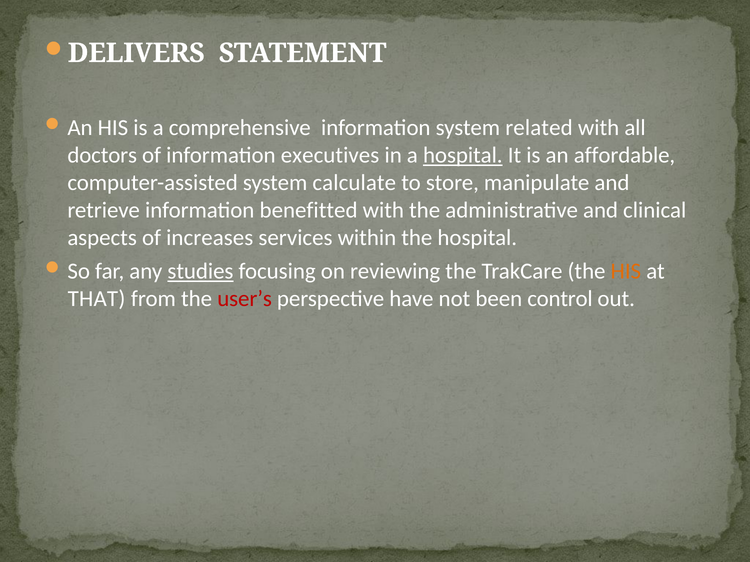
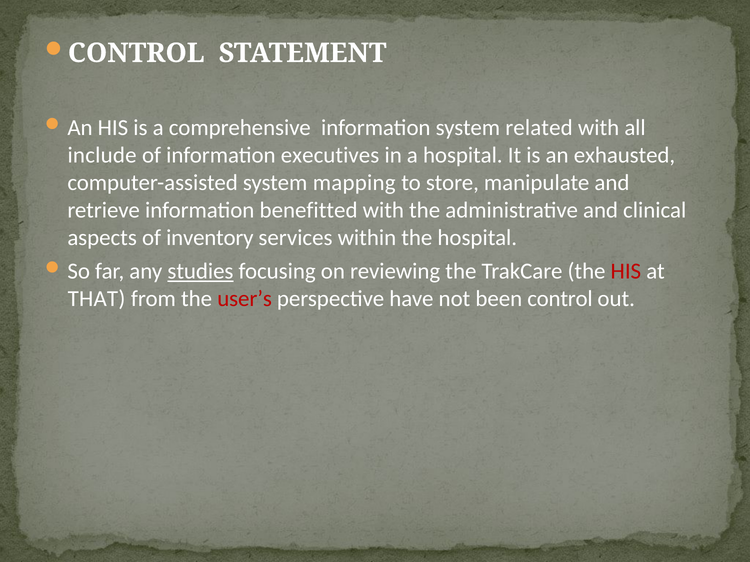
DELIVERS at (136, 53): DELIVERS -> CONTROL
doctors: doctors -> include
hospital at (463, 155) underline: present -> none
affordable: affordable -> exhausted
calculate: calculate -> mapping
increases: increases -> inventory
HIS at (626, 271) colour: orange -> red
